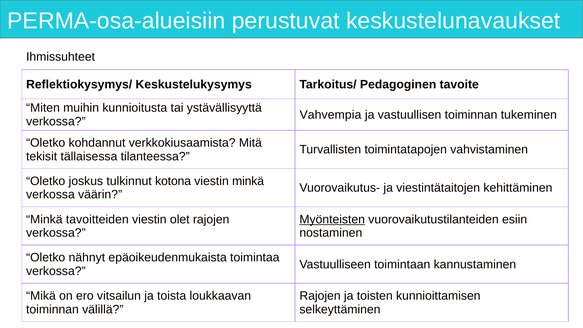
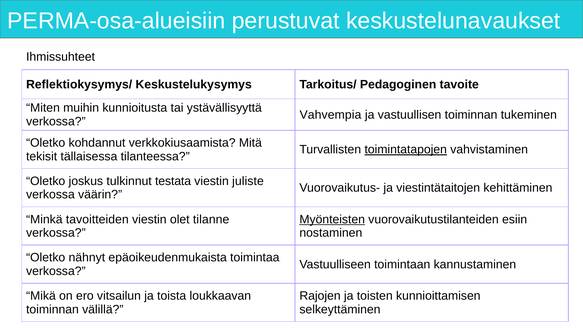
toimintatapojen underline: none -> present
kotona: kotona -> testata
viestin minkä: minkä -> juliste
olet rajojen: rajojen -> tilanne
